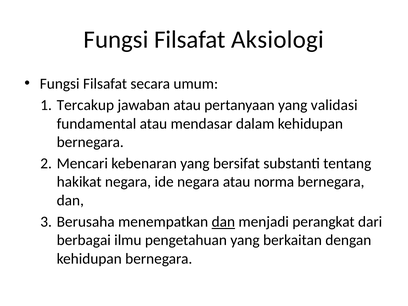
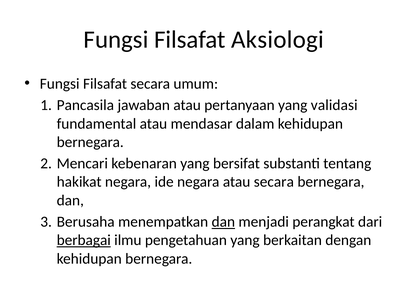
Tercakup: Tercakup -> Pancasila
atau norma: norma -> secara
berbagai underline: none -> present
